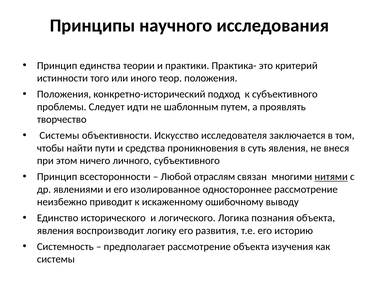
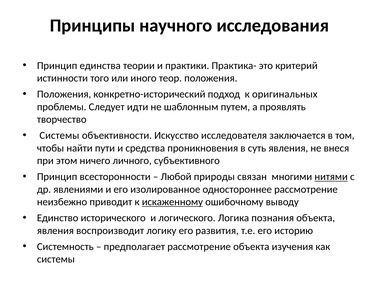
к субъективного: субъективного -> оригинальных
отраслям: отраслям -> природы
искаженному underline: none -> present
